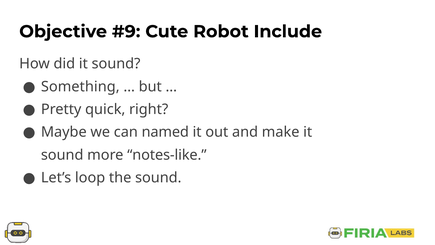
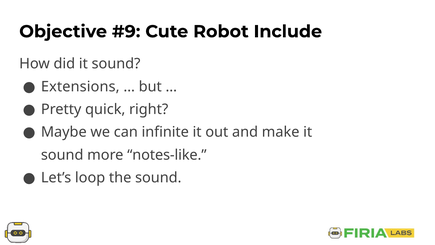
Something: Something -> Extensions
named: named -> infinite
